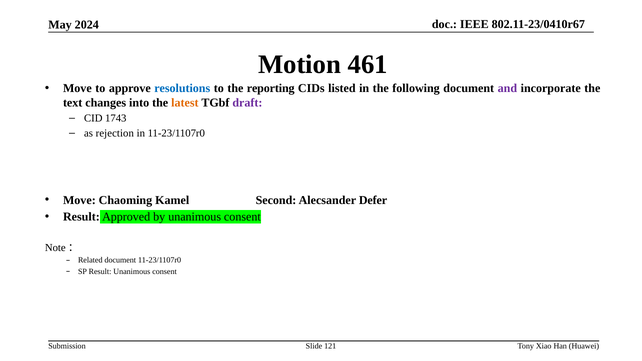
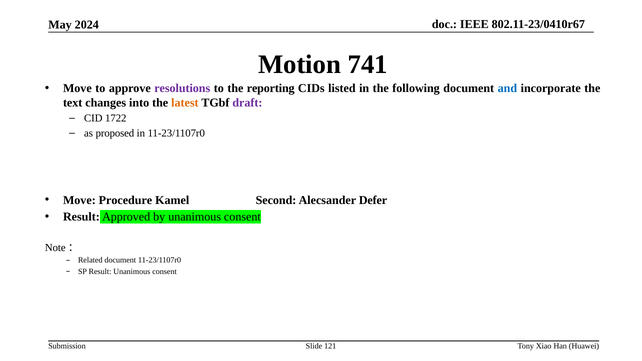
461: 461 -> 741
resolutions colour: blue -> purple
and colour: purple -> blue
1743: 1743 -> 1722
rejection: rejection -> proposed
Chaoming: Chaoming -> Procedure
